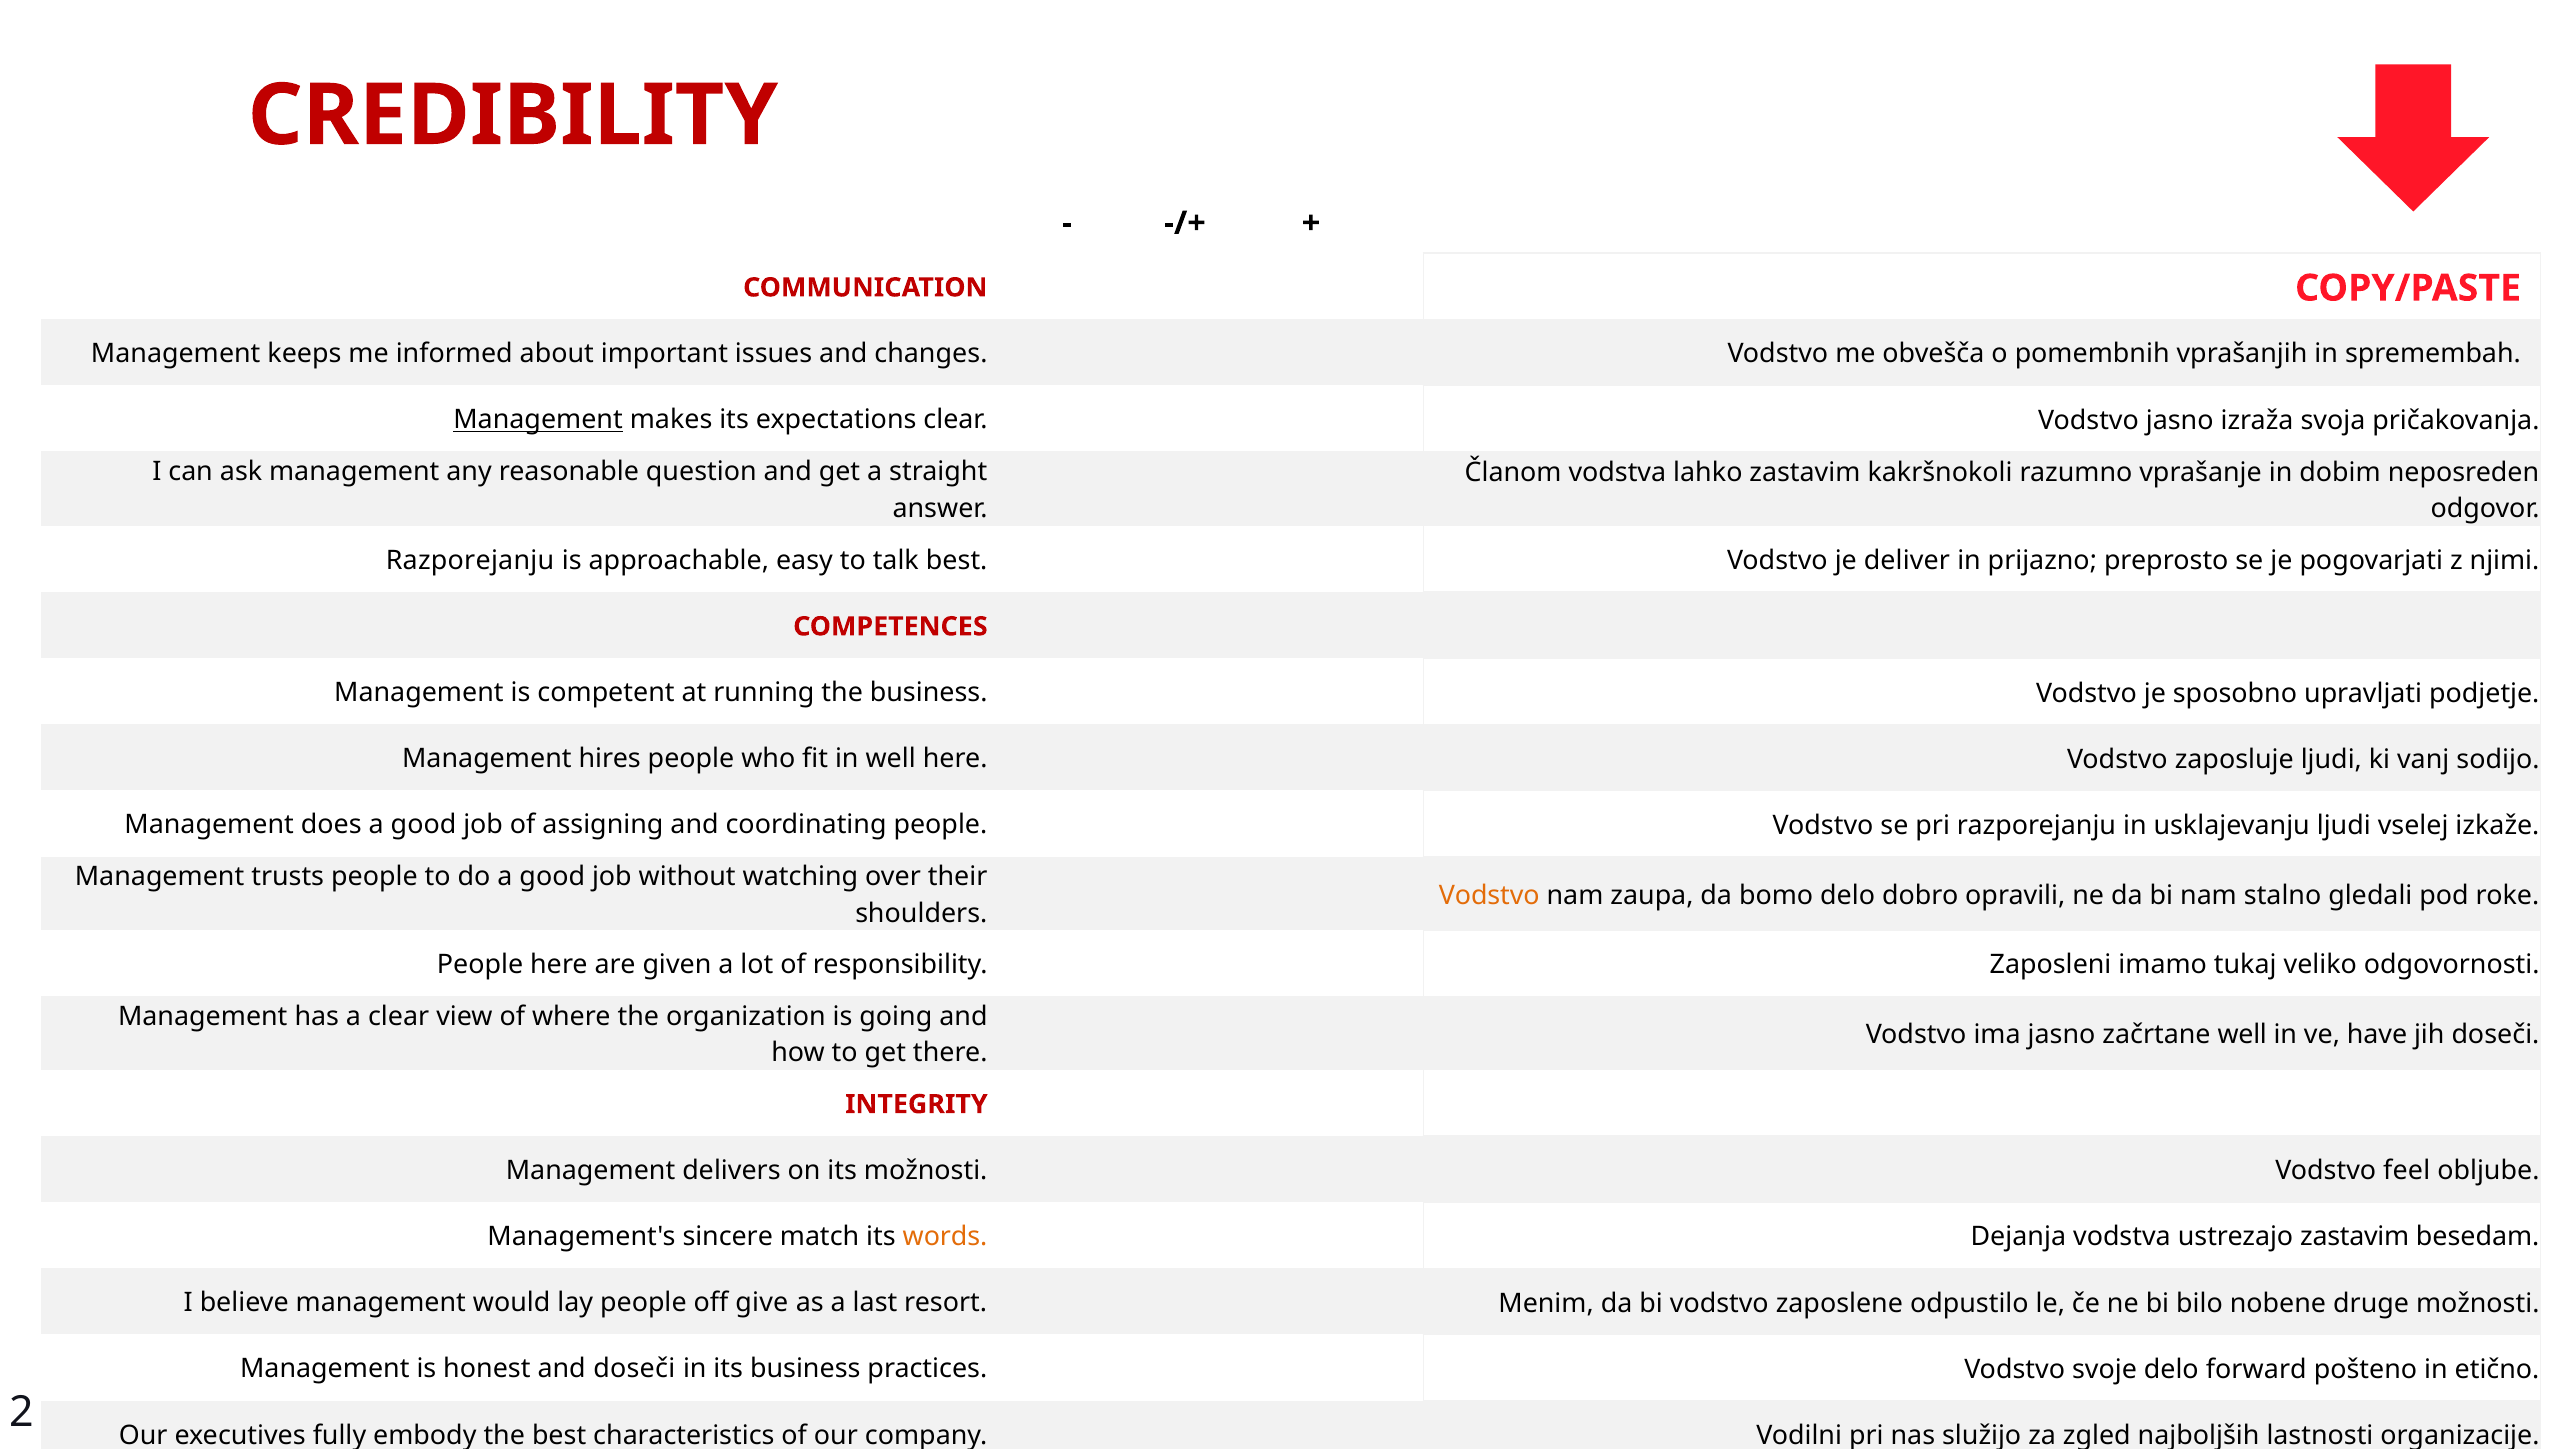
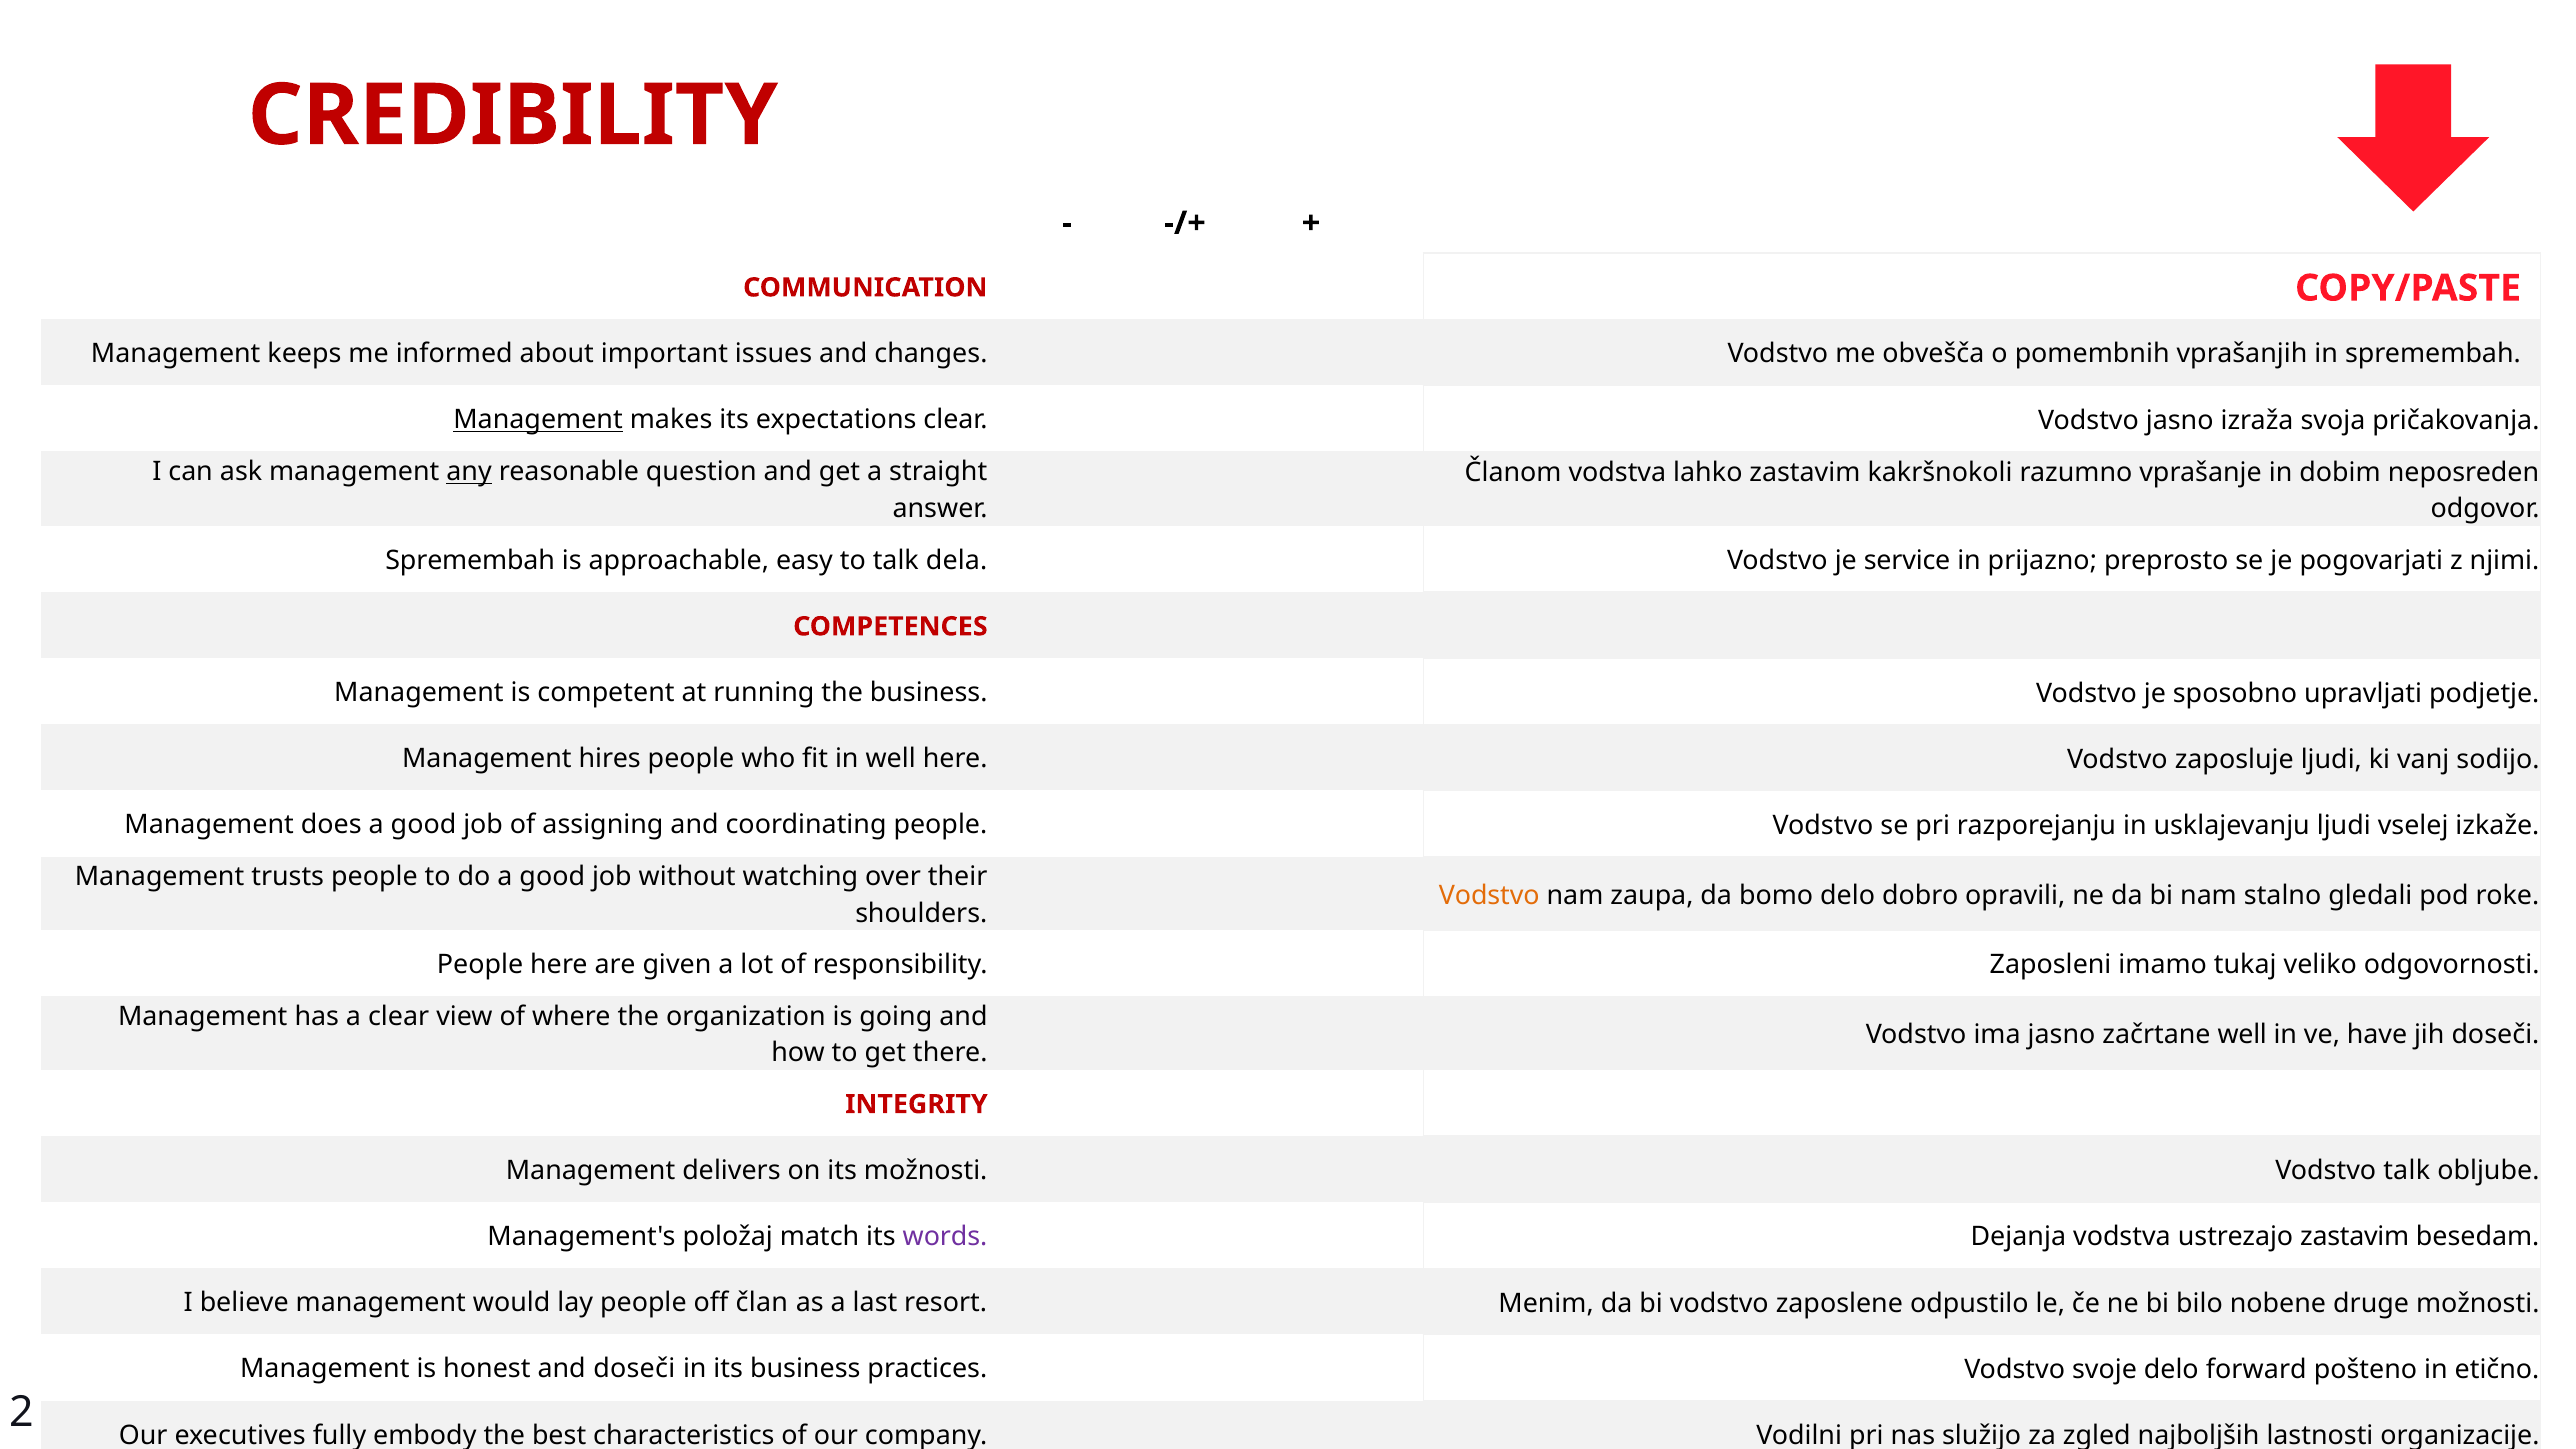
any underline: none -> present
Razporejanju at (470, 560): Razporejanju -> Spremembah
talk best: best -> dela
deliver: deliver -> service
Vodstvo feel: feel -> talk
sincere: sincere -> položaj
words colour: orange -> purple
give: give -> član
